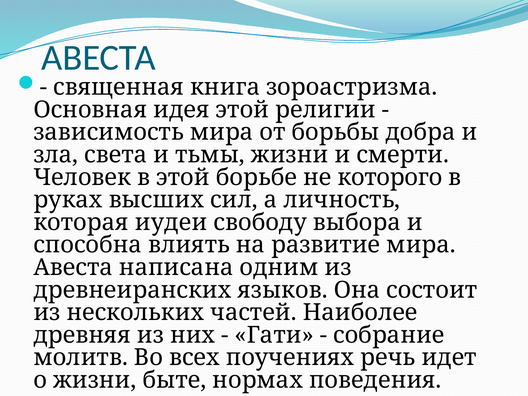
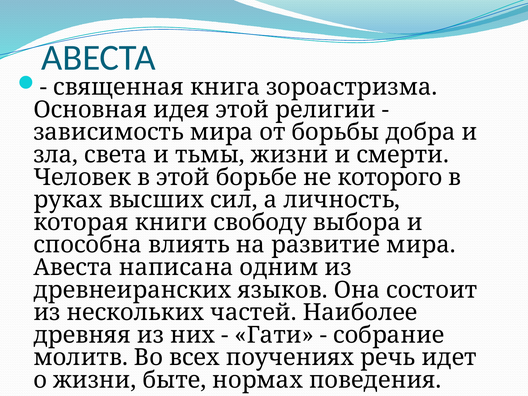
иудеи: иудеи -> книги
